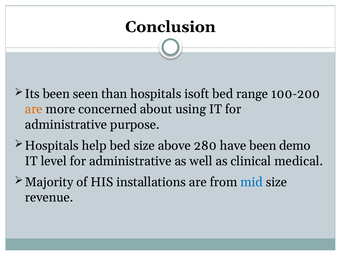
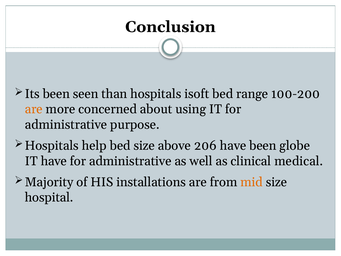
280: 280 -> 206
demo: demo -> globe
IT level: level -> have
mid colour: blue -> orange
revenue: revenue -> hospital
